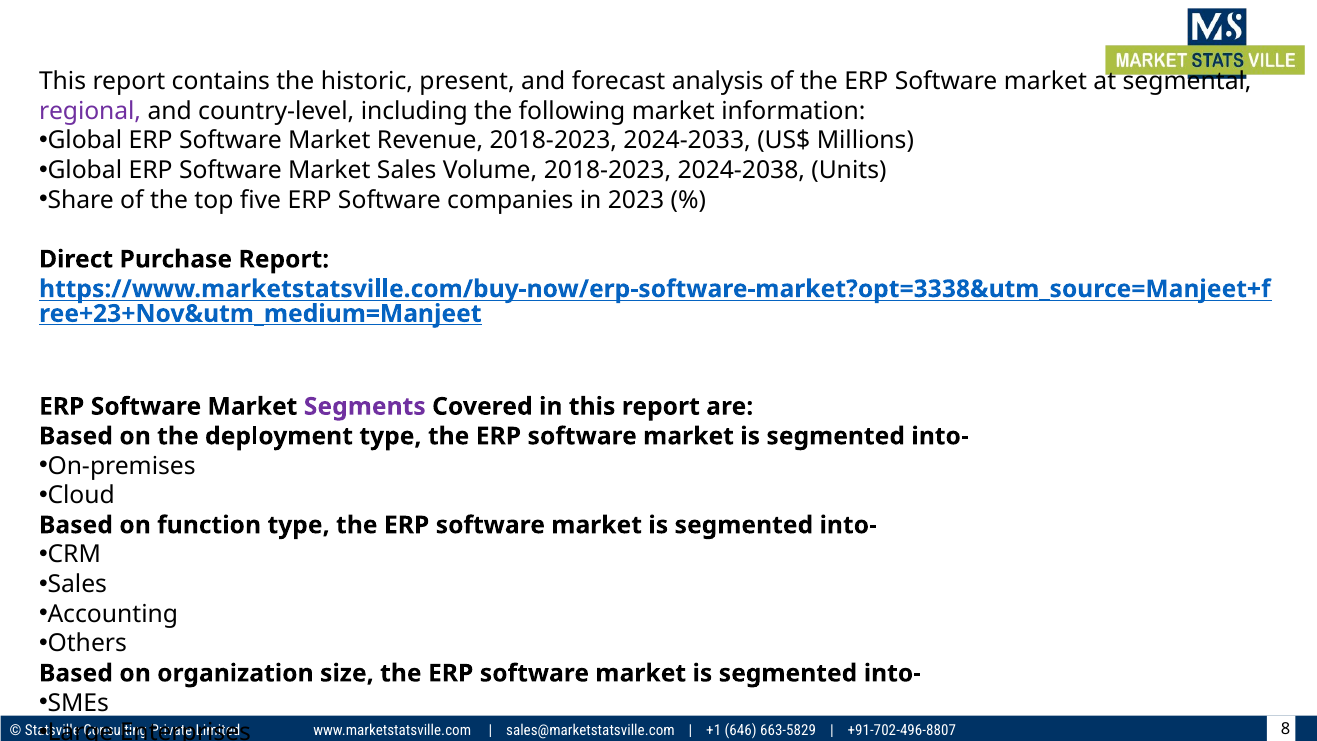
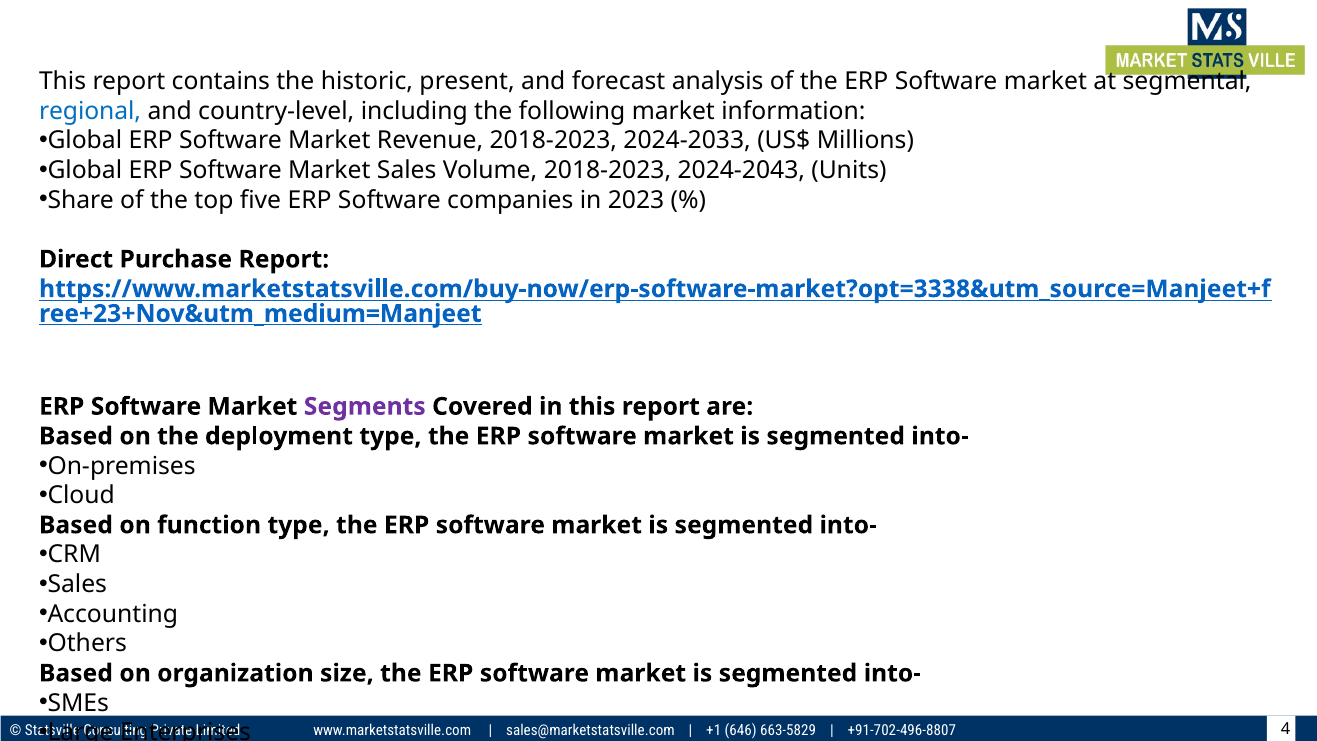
regional colour: purple -> blue
2024-2038: 2024-2038 -> 2024-2043
8: 8 -> 4
